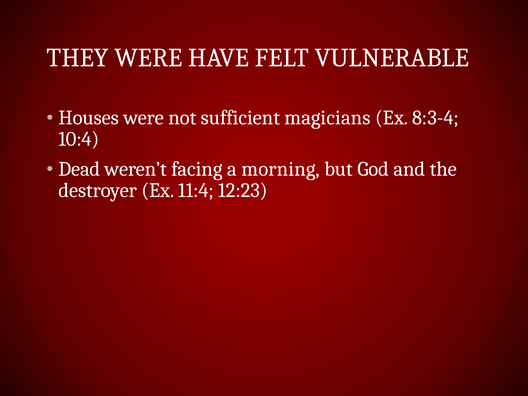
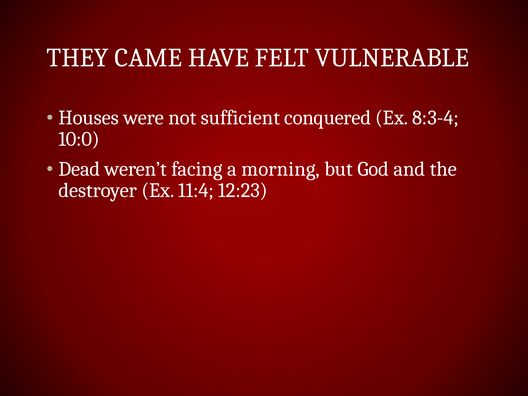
THEY WERE: WERE -> CAME
magicians: magicians -> conquered
10:4: 10:4 -> 10:0
